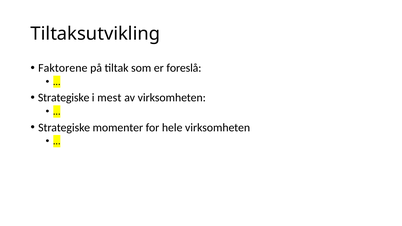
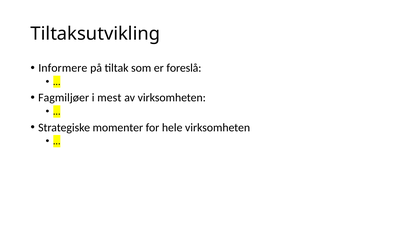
Faktorene: Faktorene -> Informere
Strategiske at (64, 98): Strategiske -> Fagmiljøer
